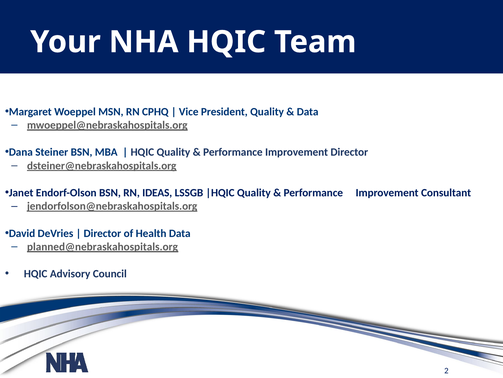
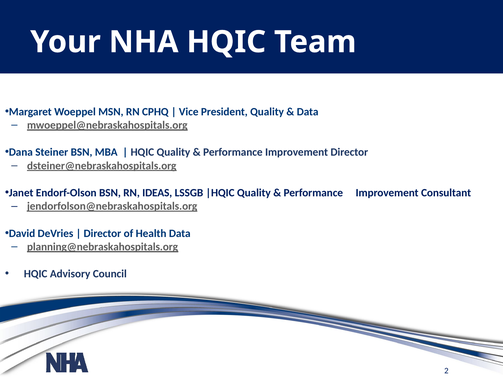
planned@nebraskahospitals.org: planned@nebraskahospitals.org -> planning@nebraskahospitals.org
